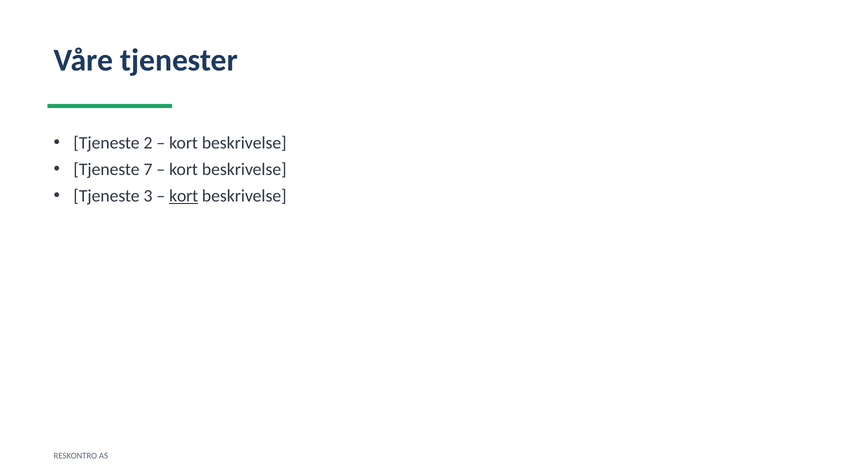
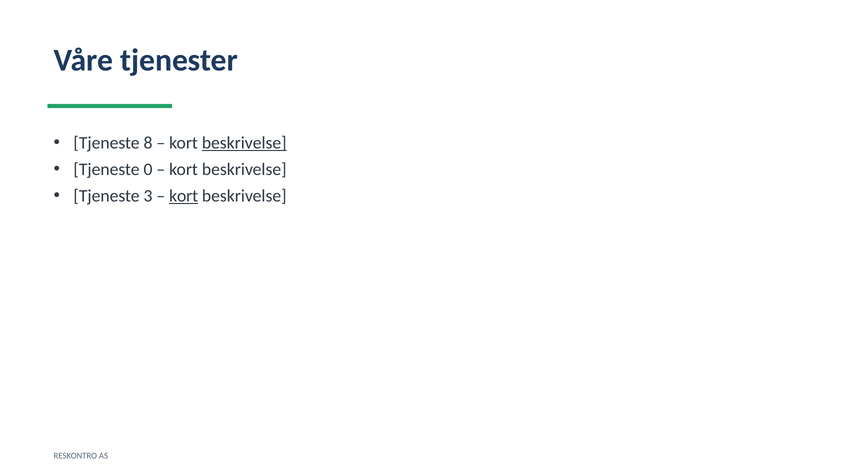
2: 2 -> 8
beskrivelse at (244, 143) underline: none -> present
7: 7 -> 0
